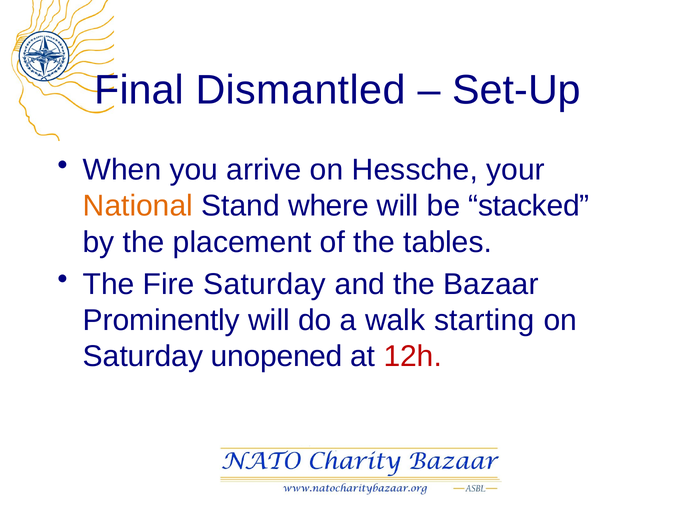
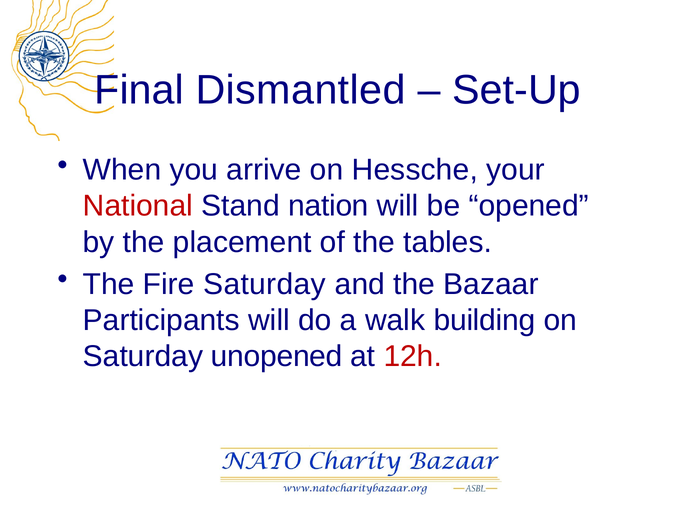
National colour: orange -> red
where: where -> nation
stacked: stacked -> opened
Prominently: Prominently -> Participants
starting: starting -> building
